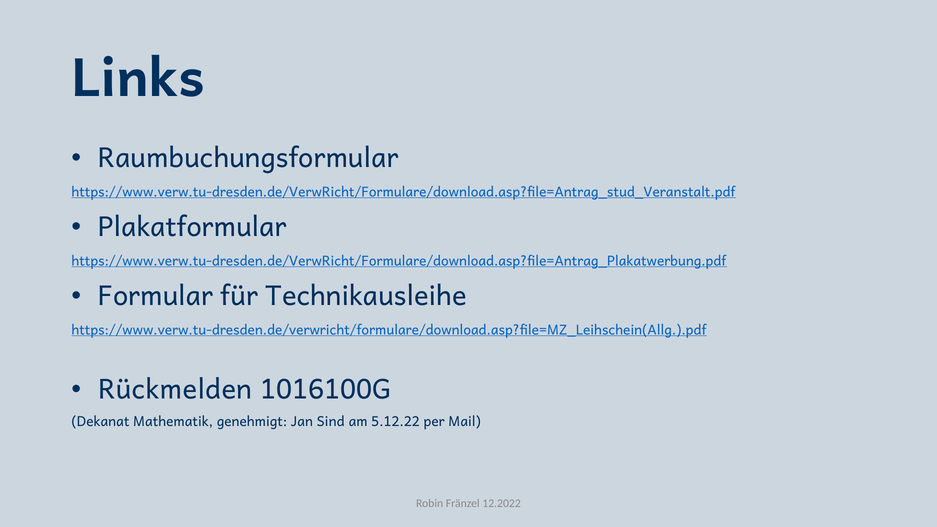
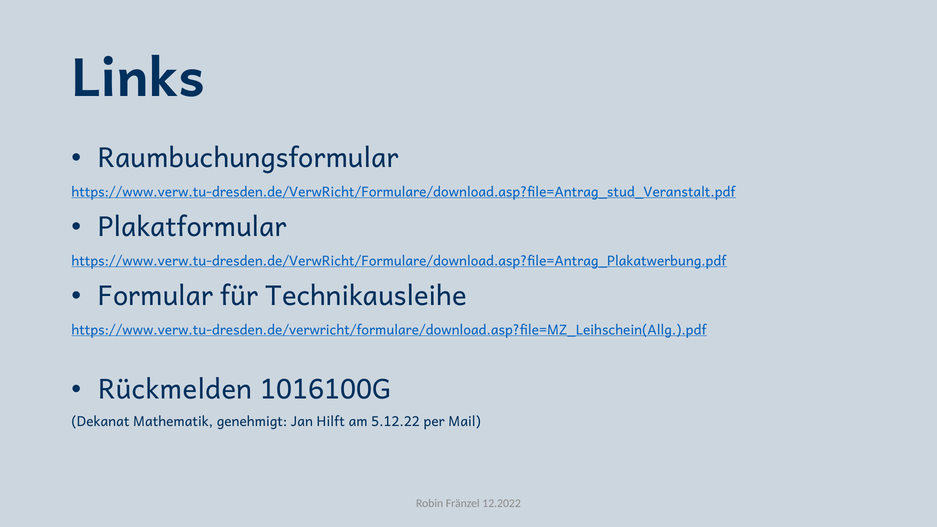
Sind: Sind -> Hilft
